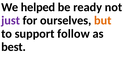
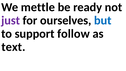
helped: helped -> mettle
but colour: orange -> blue
best: best -> text
